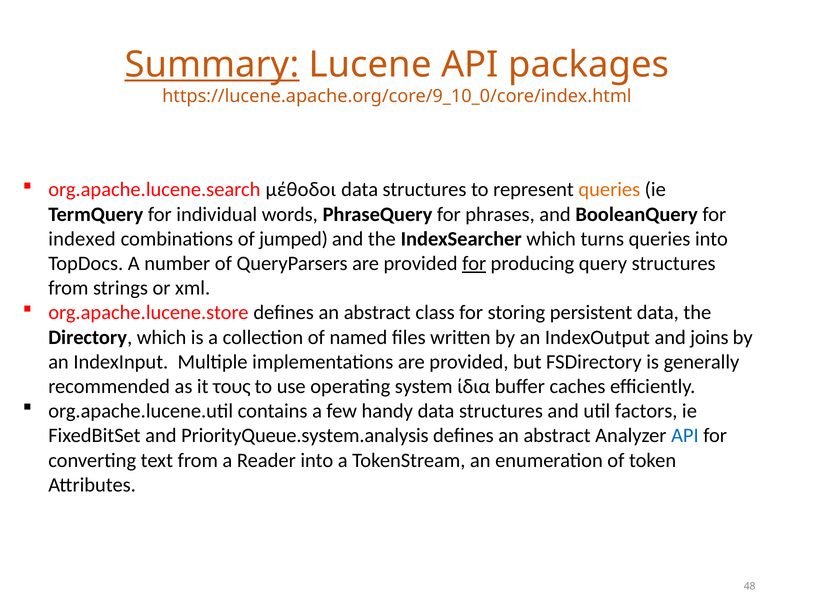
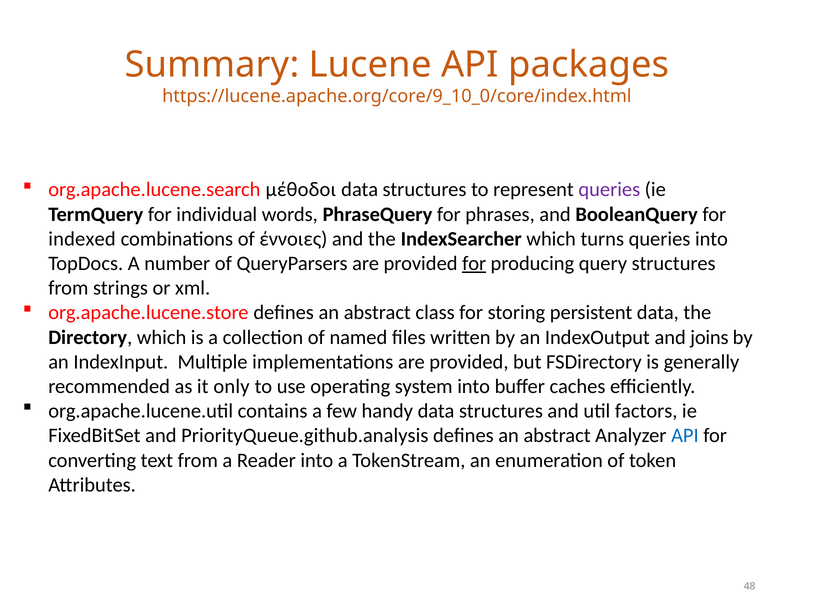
Summary underline: present -> none
queries at (609, 190) colour: orange -> purple
jumped: jumped -> έννοιες
τους: τους -> only
system ίδια: ίδια -> into
PriorityQueue.system.analysis: PriorityQueue.system.analysis -> PriorityQueue.github.analysis
